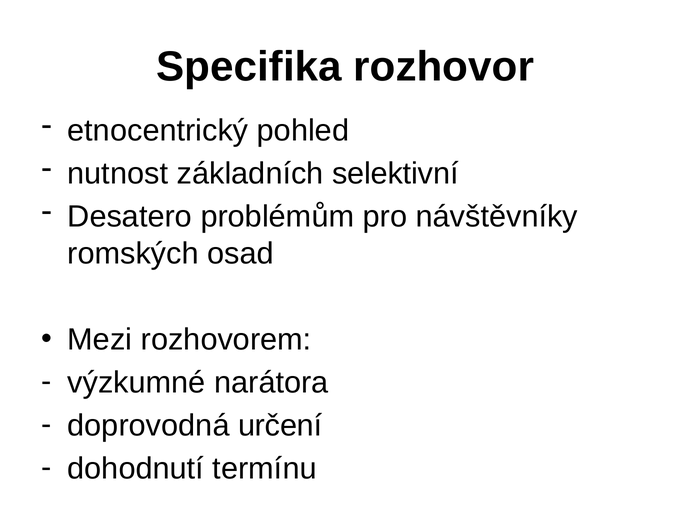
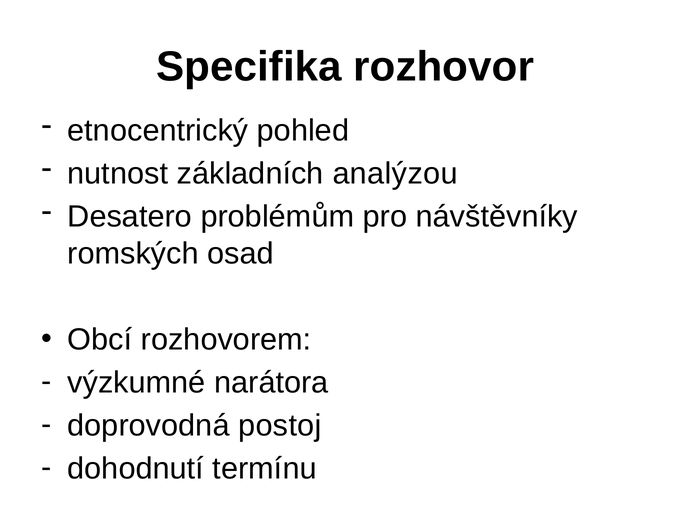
selektivní: selektivní -> analýzou
Mezi: Mezi -> Obcí
určení: určení -> postoj
